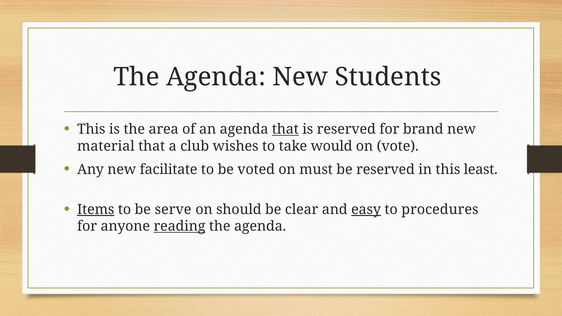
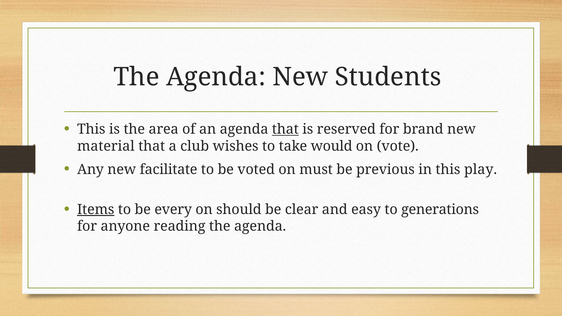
be reserved: reserved -> previous
least: least -> play
serve: serve -> every
easy underline: present -> none
procedures: procedures -> generations
reading underline: present -> none
